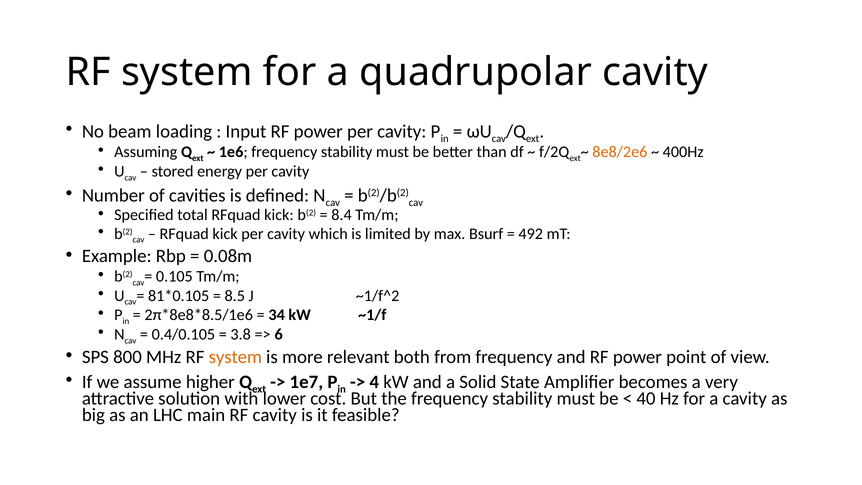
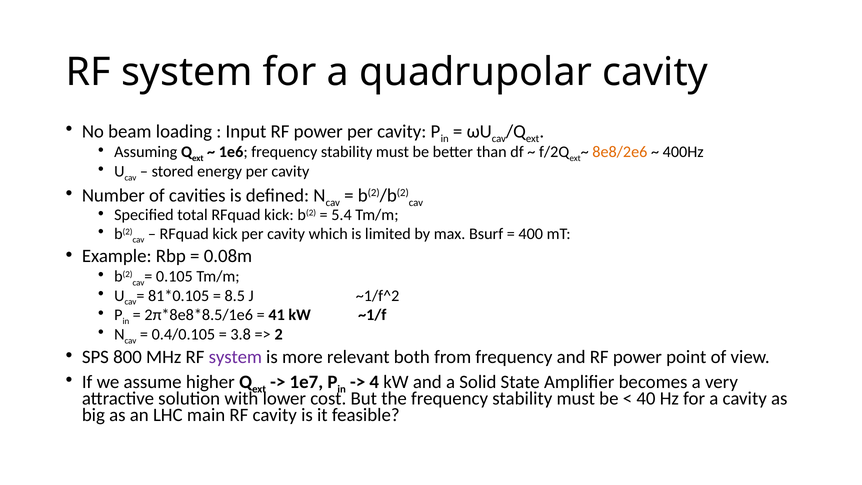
8.4: 8.4 -> 5.4
492: 492 -> 400
34: 34 -> 41
6: 6 -> 2
system at (235, 357) colour: orange -> purple
